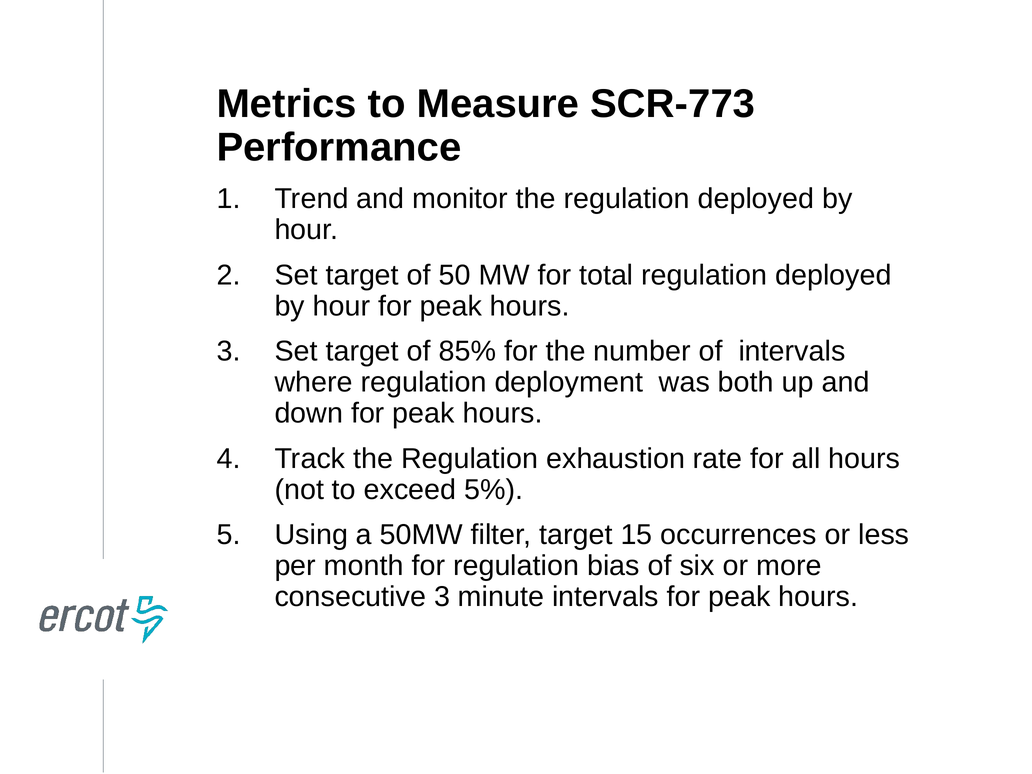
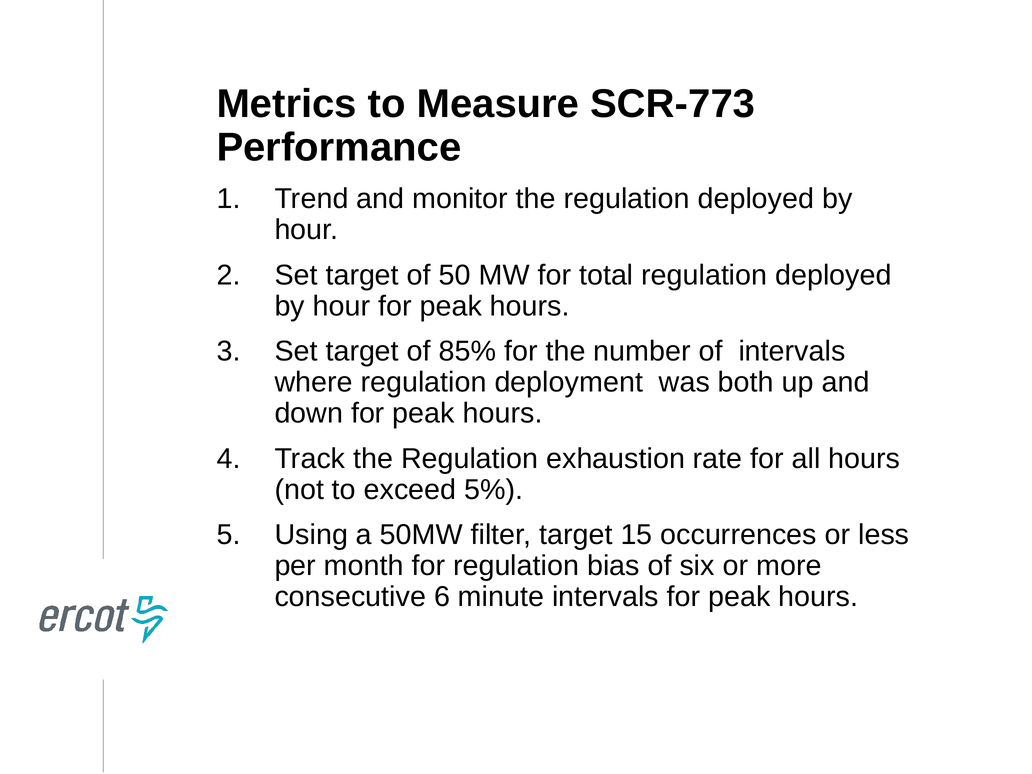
consecutive 3: 3 -> 6
